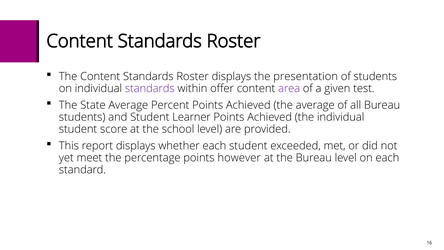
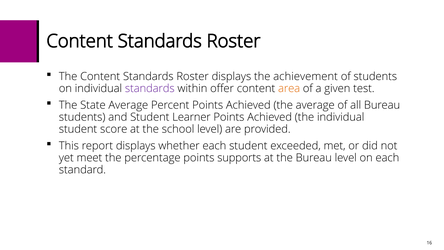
presentation: presentation -> achievement
area colour: purple -> orange
however: however -> supports
